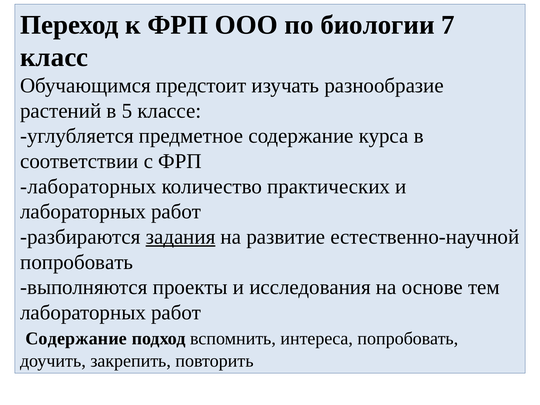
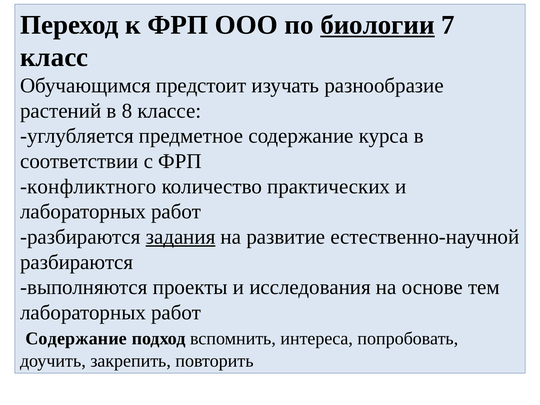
биологии underline: none -> present
5: 5 -> 8
лабораторных at (88, 186): лабораторных -> конфликтного
попробовать at (77, 262): попробовать -> разбираются
